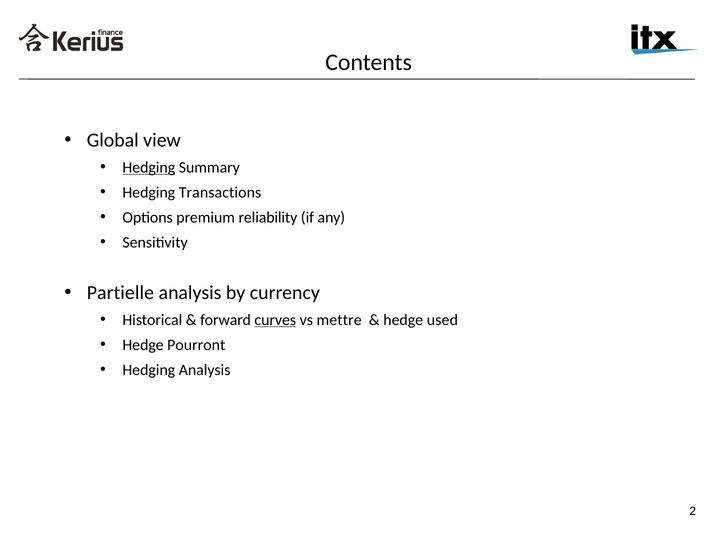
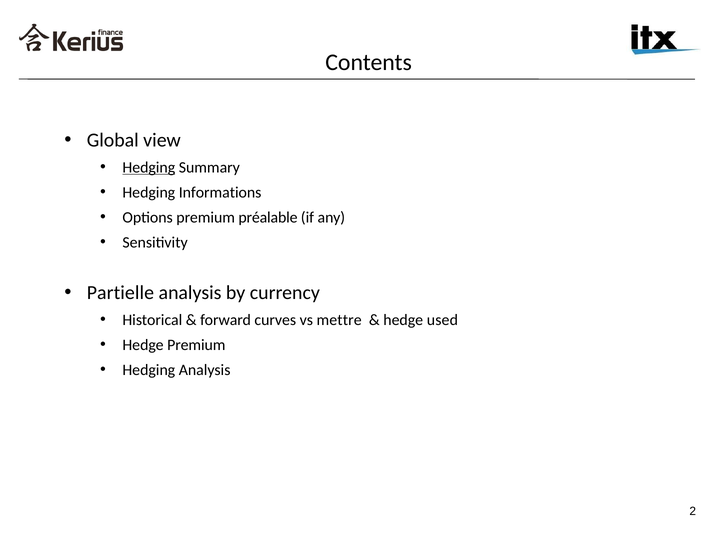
Transactions: Transactions -> Informations
reliability: reliability -> préalable
curves underline: present -> none
Hedge Pourront: Pourront -> Premium
